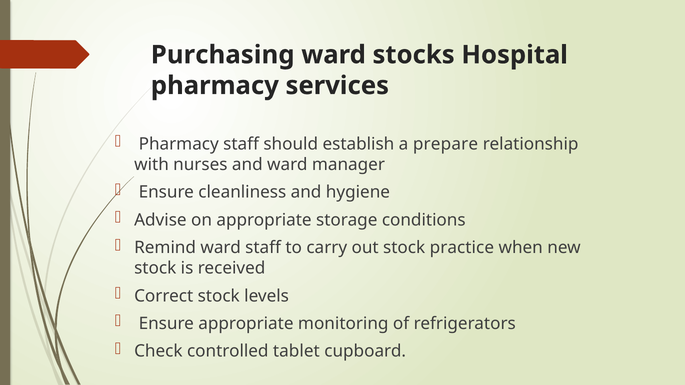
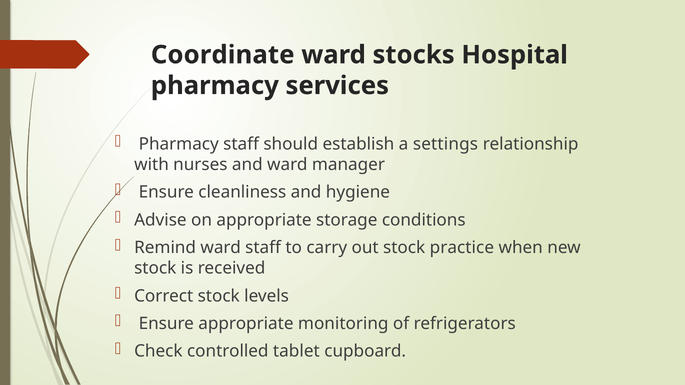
Purchasing: Purchasing -> Coordinate
prepare: prepare -> settings
